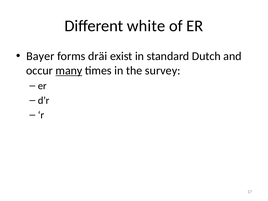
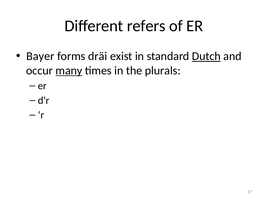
white: white -> refers
Dutch underline: none -> present
survey: survey -> plurals
